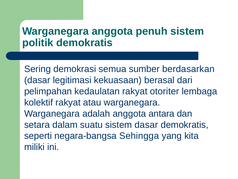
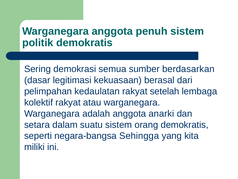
otoriter: otoriter -> setelah
antara: antara -> anarki
sistem dasar: dasar -> orang
